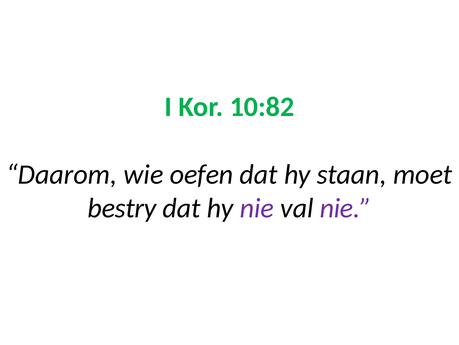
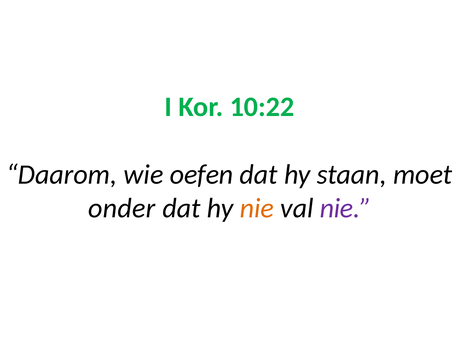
10:82: 10:82 -> 10:22
bestry: bestry -> onder
nie at (257, 208) colour: purple -> orange
